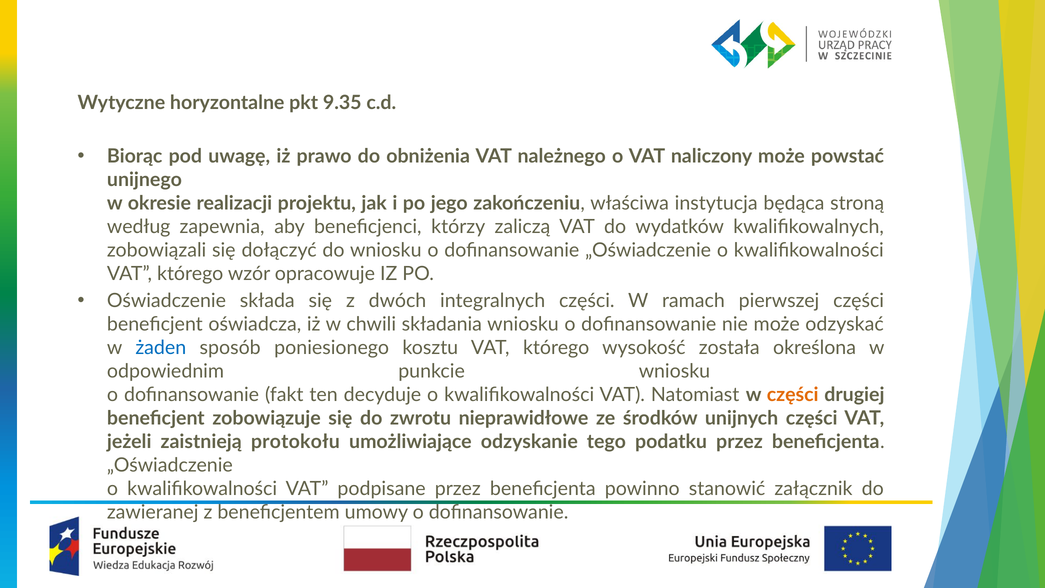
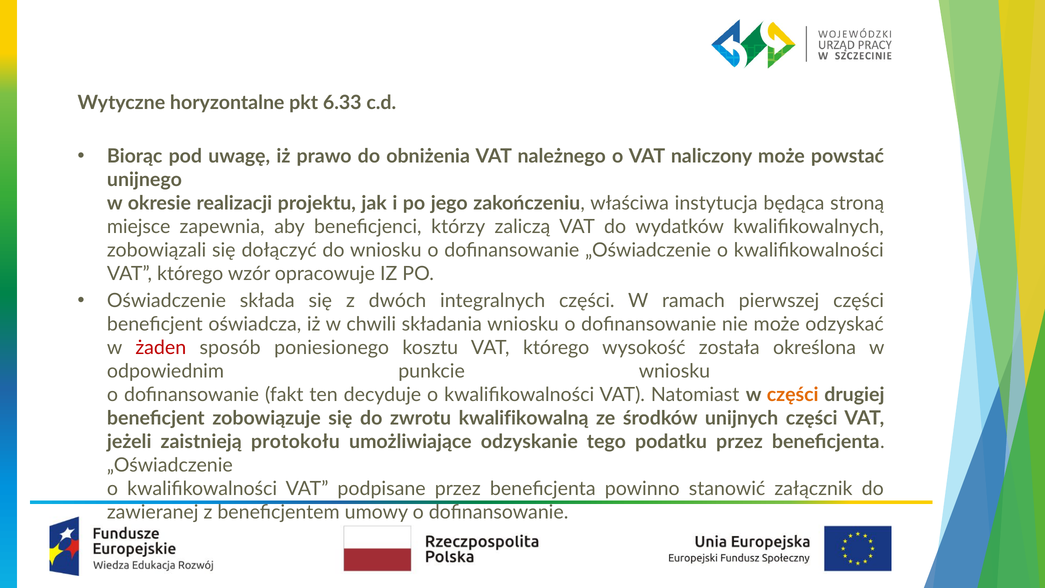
9.35: 9.35 -> 6.33
według: według -> miejsce
żaden colour: blue -> red
nieprawidłowe: nieprawidłowe -> kwalifikowalną
